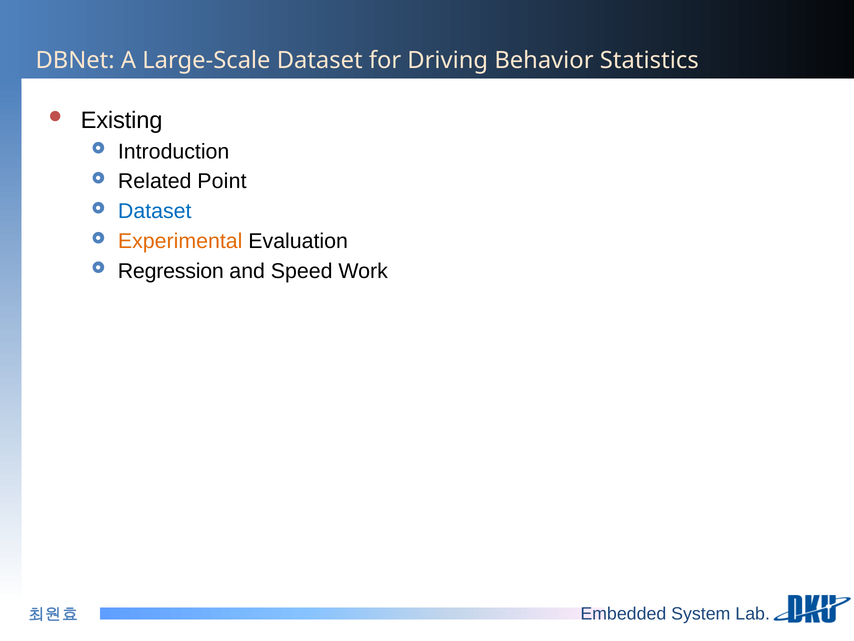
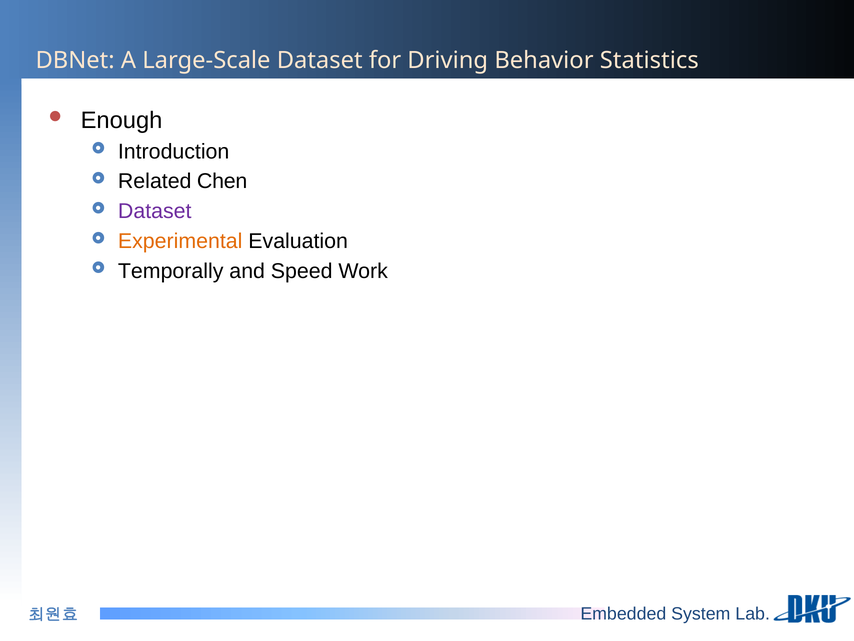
Existing: Existing -> Enough
Point: Point -> Chen
Dataset at (155, 211) colour: blue -> purple
Regression: Regression -> Temporally
